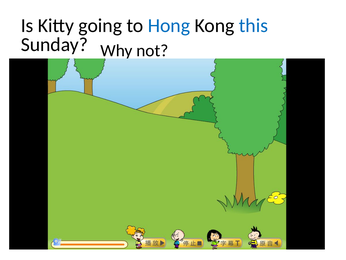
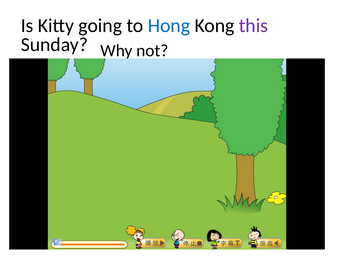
this colour: blue -> purple
